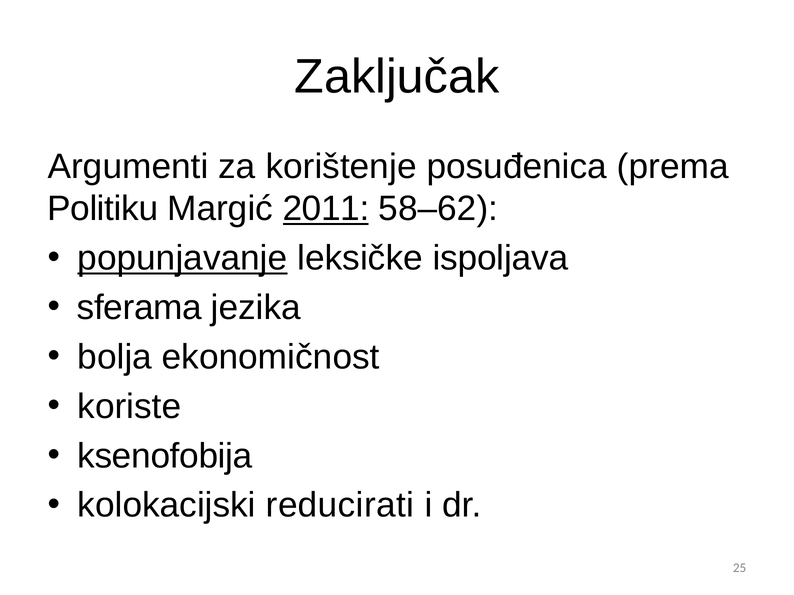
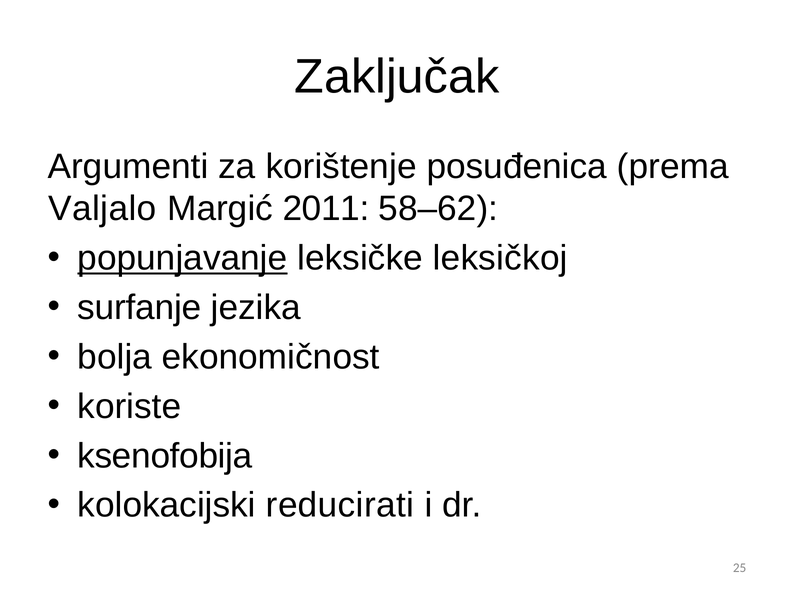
Politiku: Politiku -> Valjalo
2011 underline: present -> none
ispoljava: ispoljava -> leksičkoj
sferama: sferama -> surfanje
